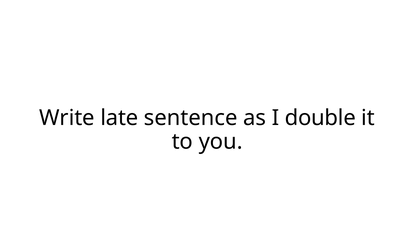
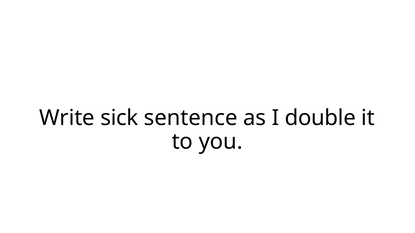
late: late -> sick
